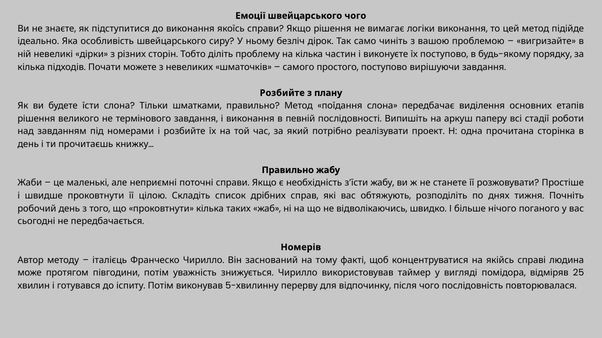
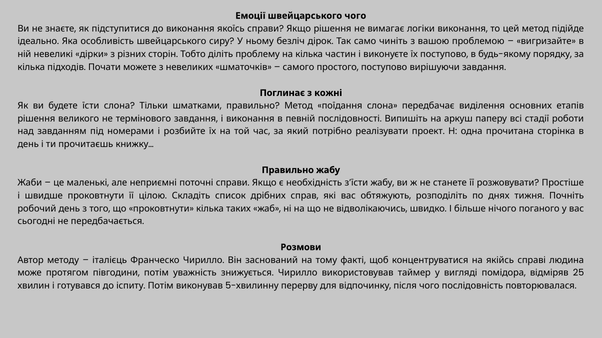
Розбийте at (282, 93): Розбийте -> Поглинає
плану: плану -> кожні
Номерів: Номерів -> Розмови
